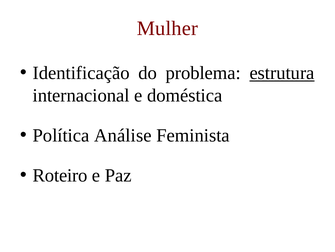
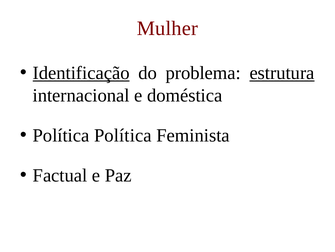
Identificação underline: none -> present
Política Análise: Análise -> Política
Roteiro: Roteiro -> Factual
